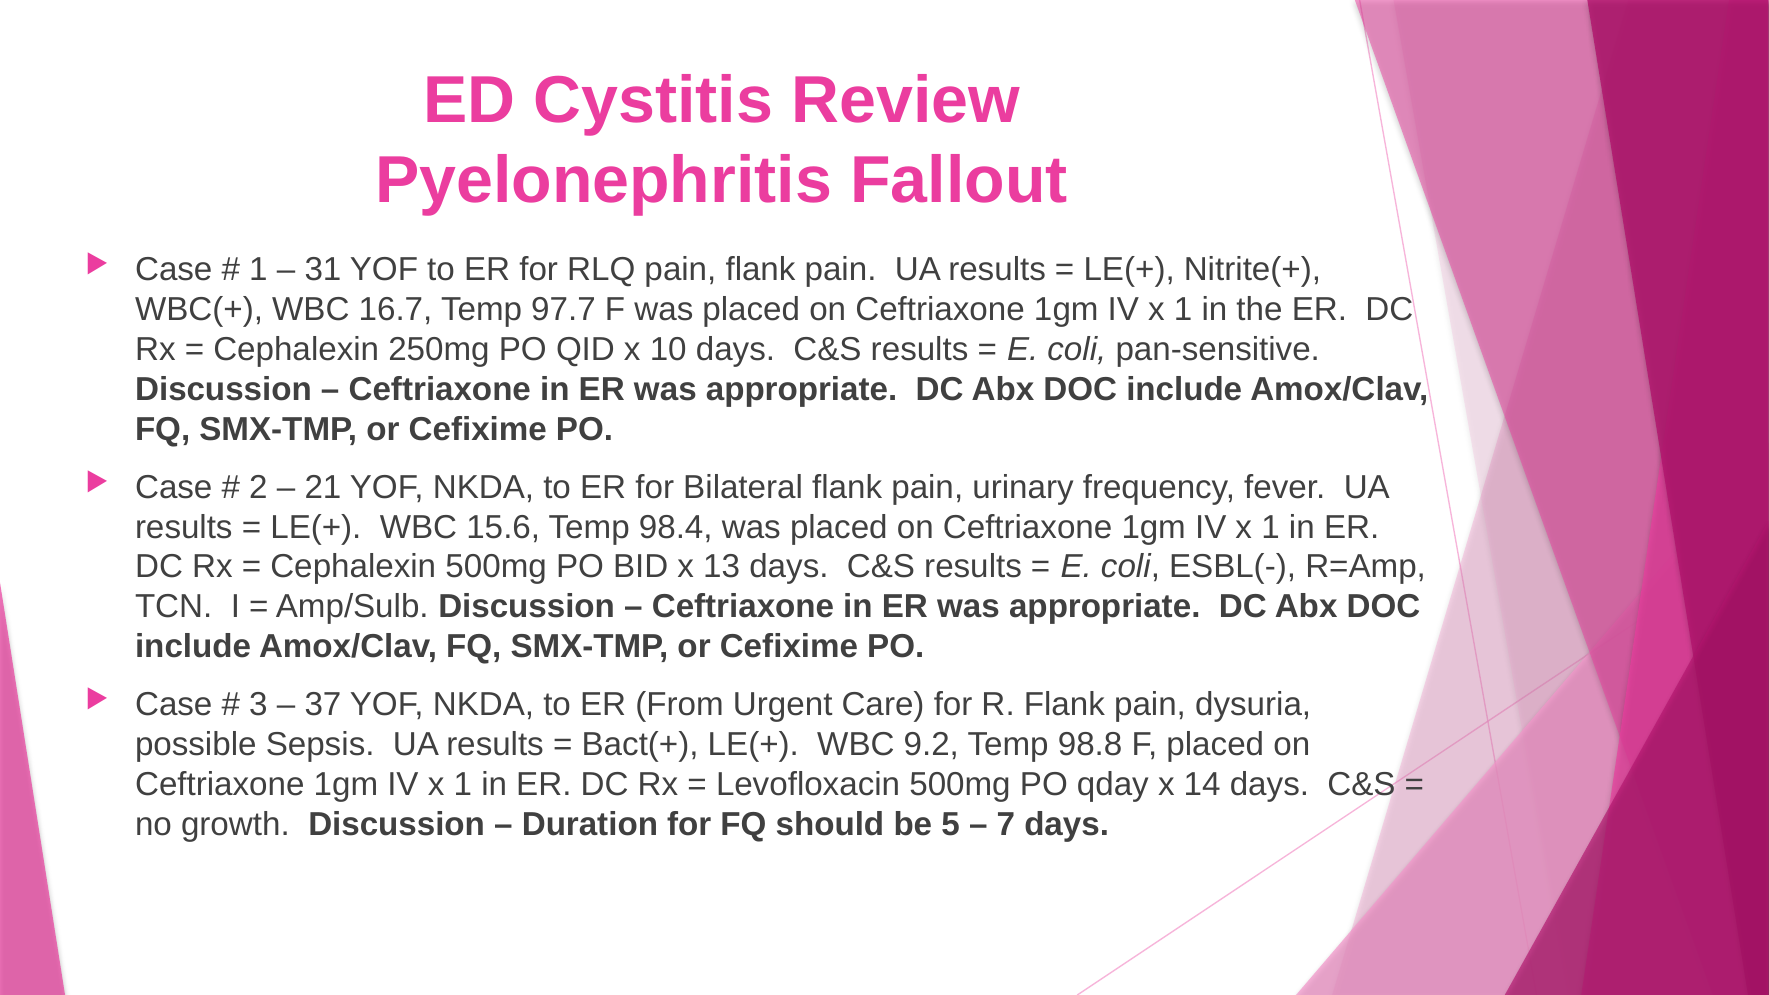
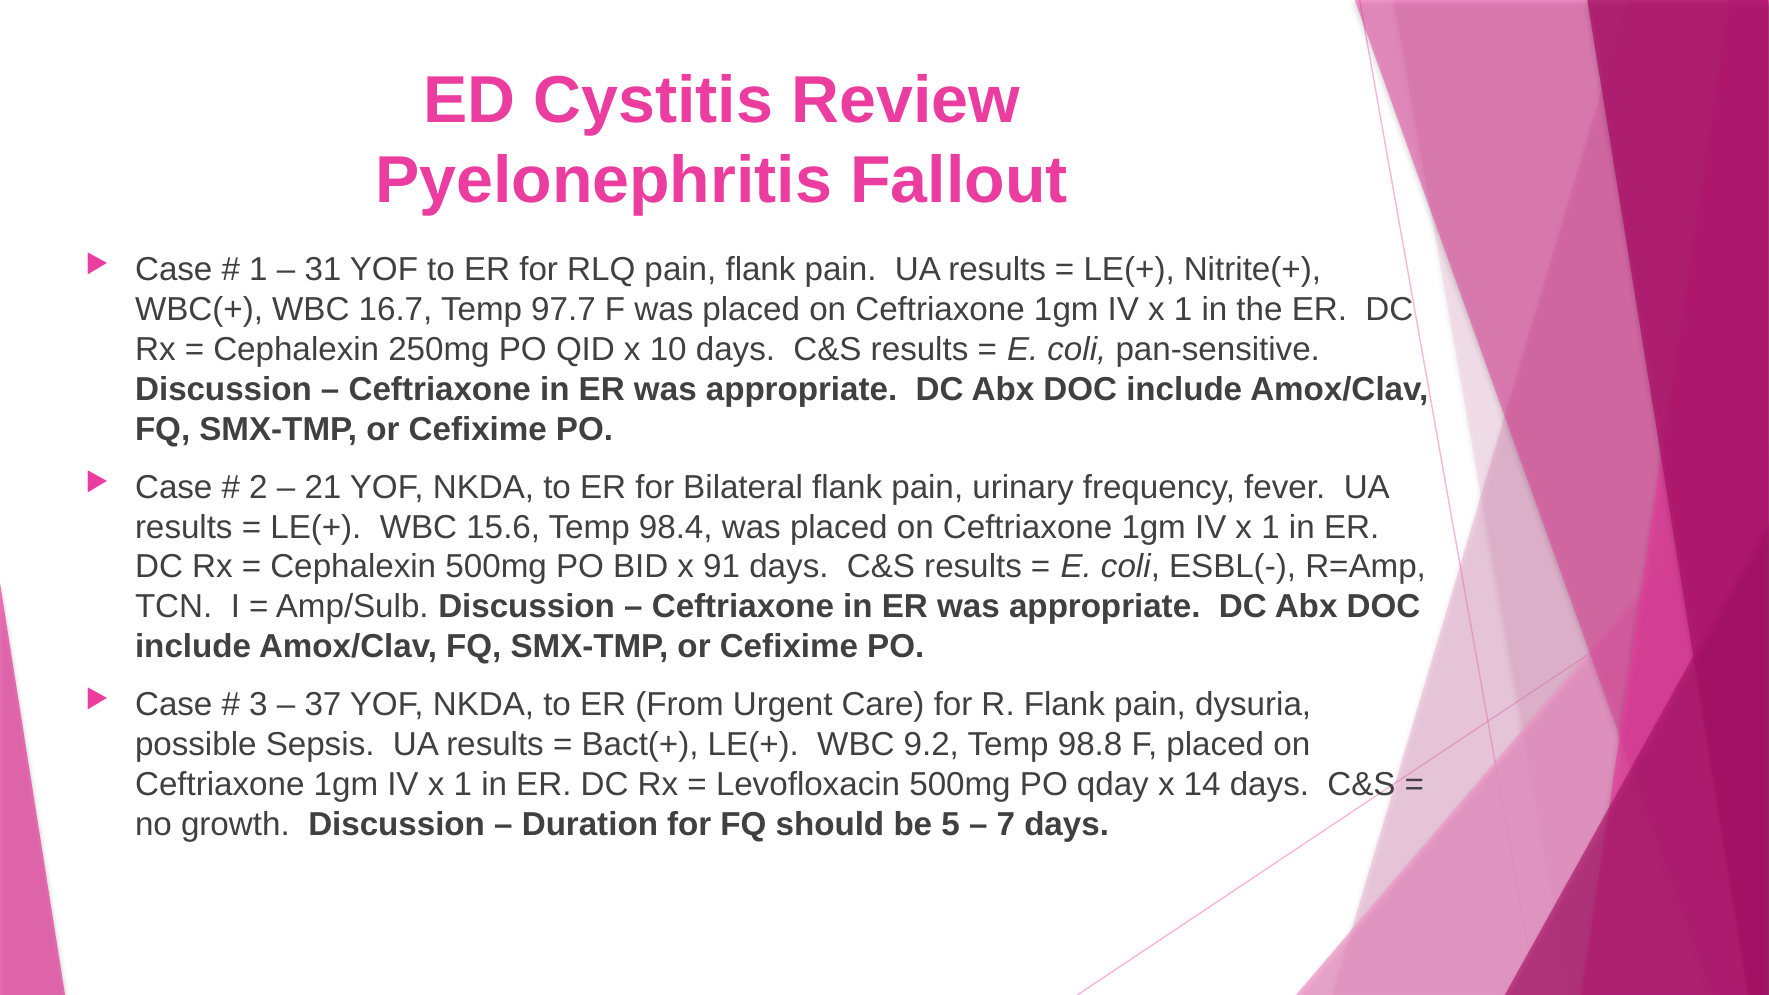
13: 13 -> 91
